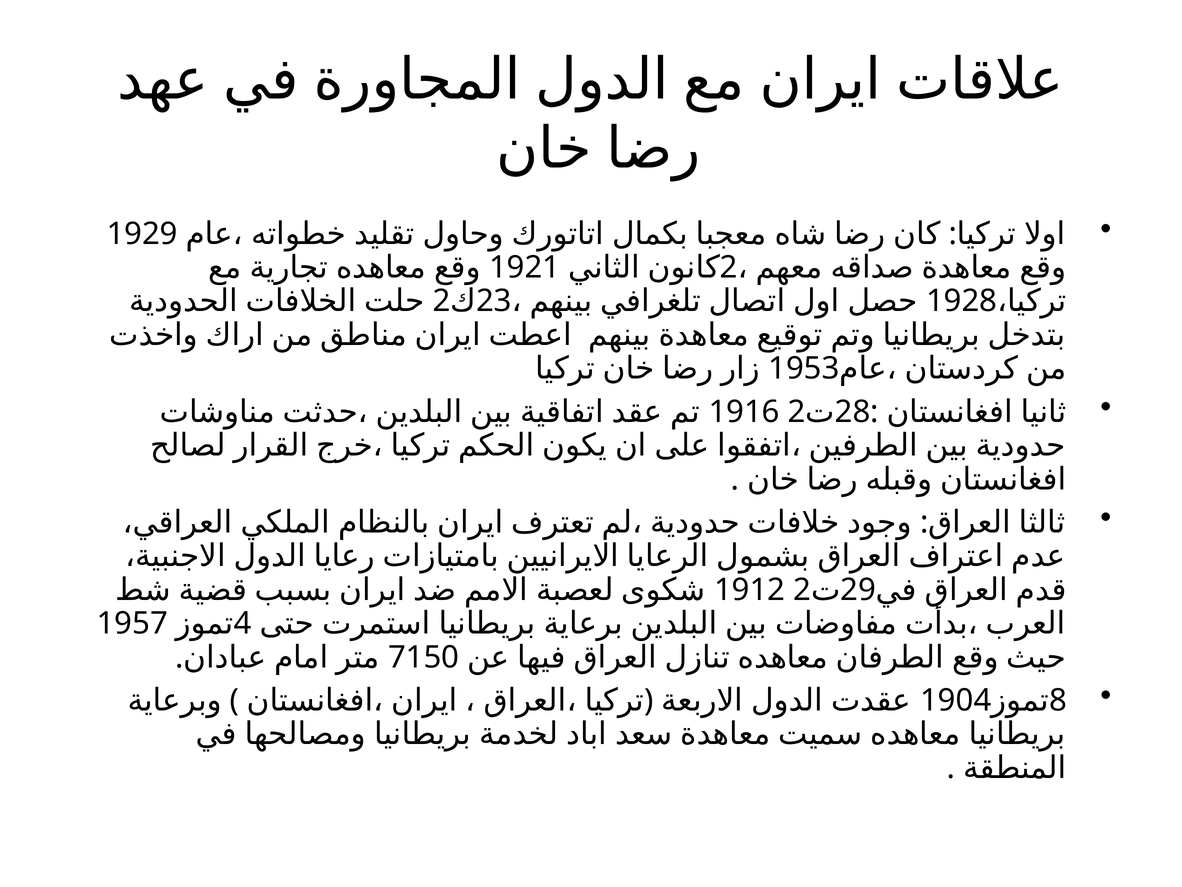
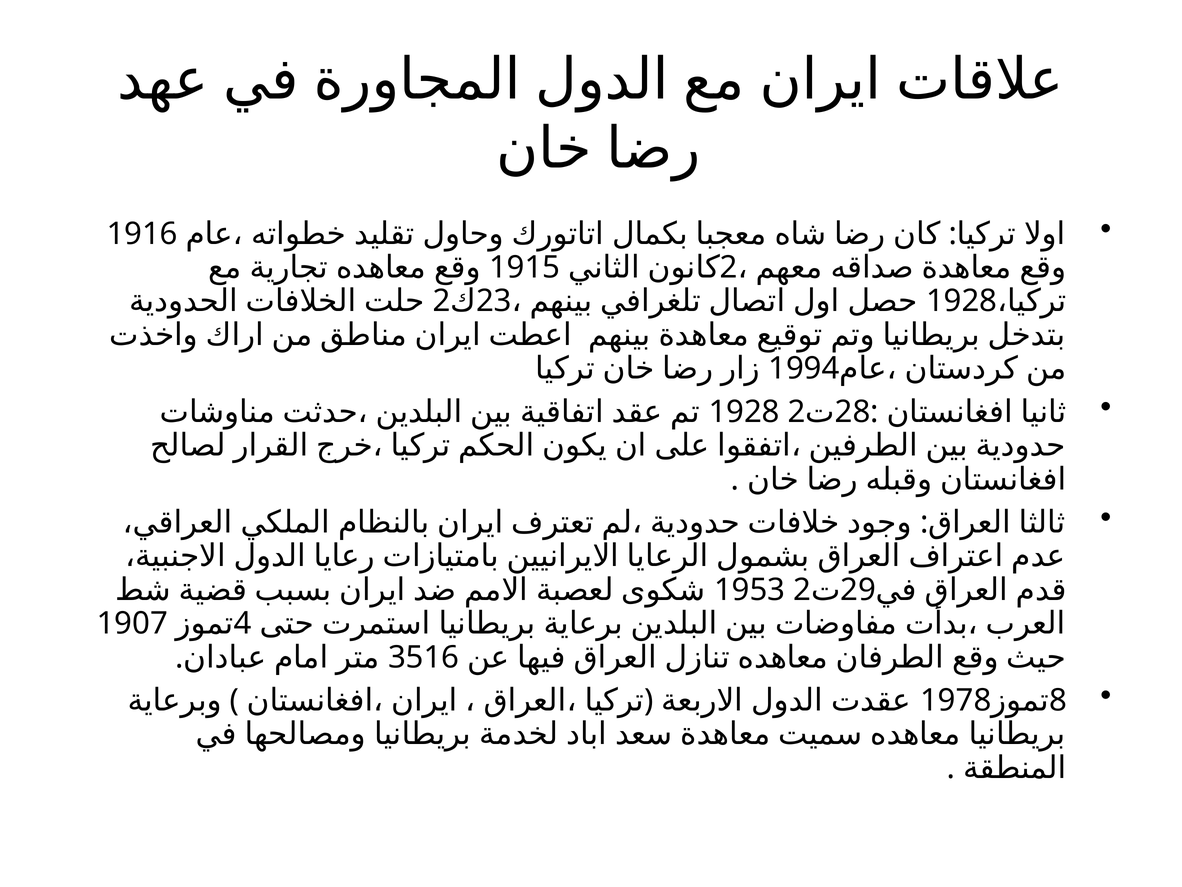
1929: 1929 -> 1916
1921: 1921 -> 1915
1953: 1953 -> 1994
1916 at (744, 412): 1916 -> 1928
1912: 1912 -> 1953
1957: 1957 -> 1907
7150: 7150 -> 3516
1904: 1904 -> 1978
